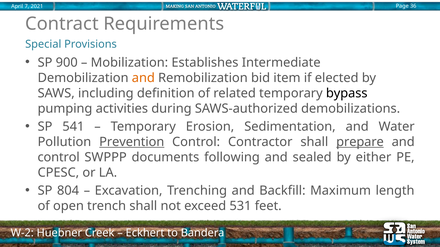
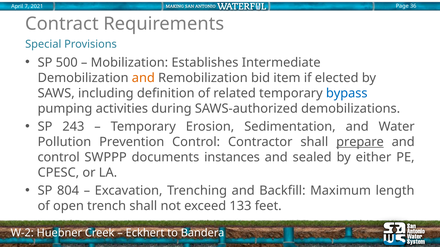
900: 900 -> 500
bypass colour: black -> blue
541: 541 -> 243
Prevention underline: present -> none
following: following -> instances
531: 531 -> 133
